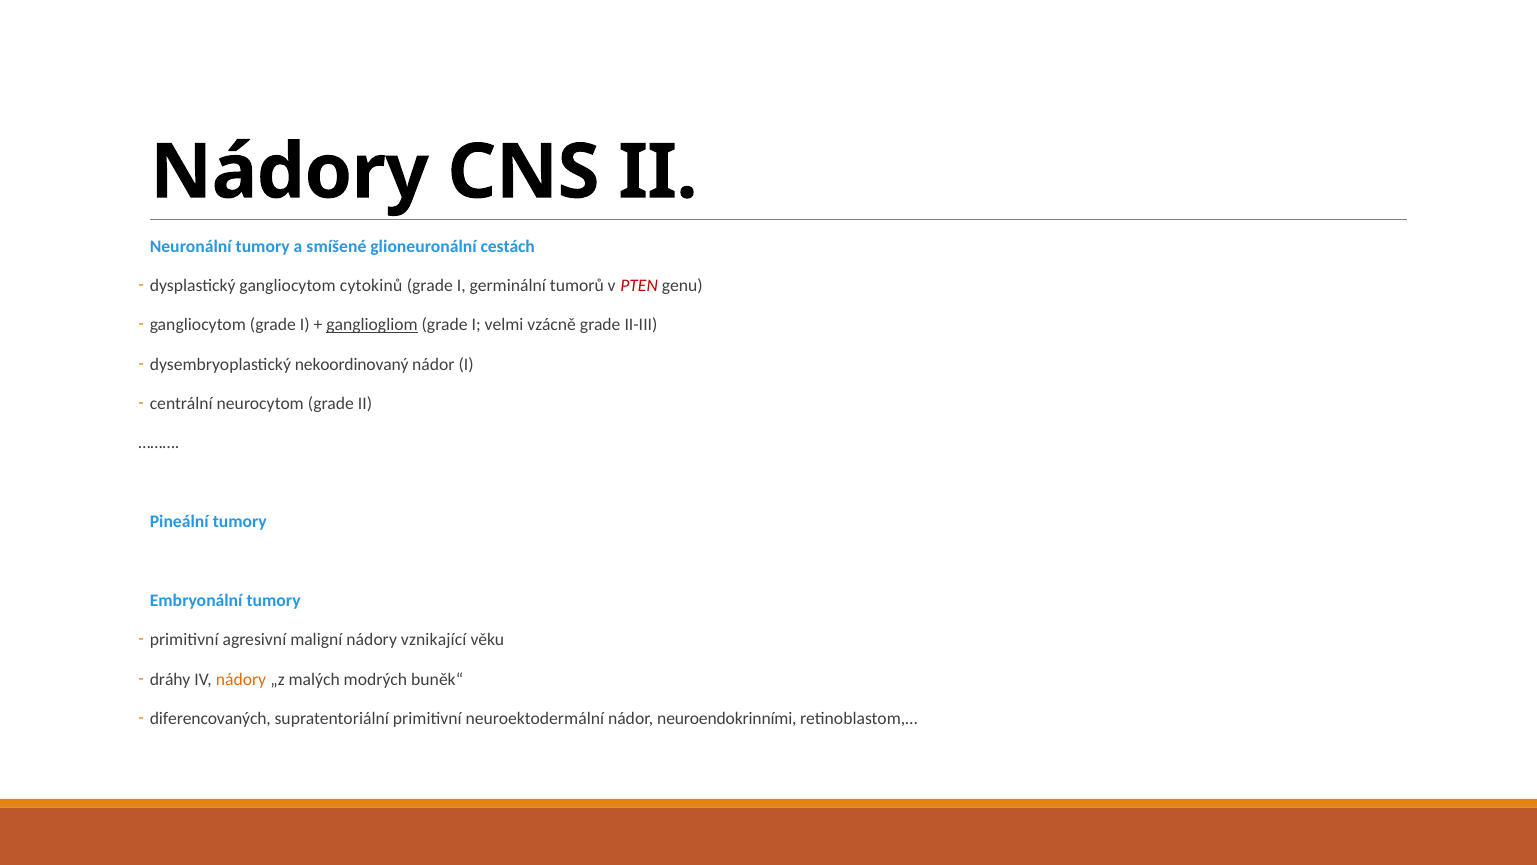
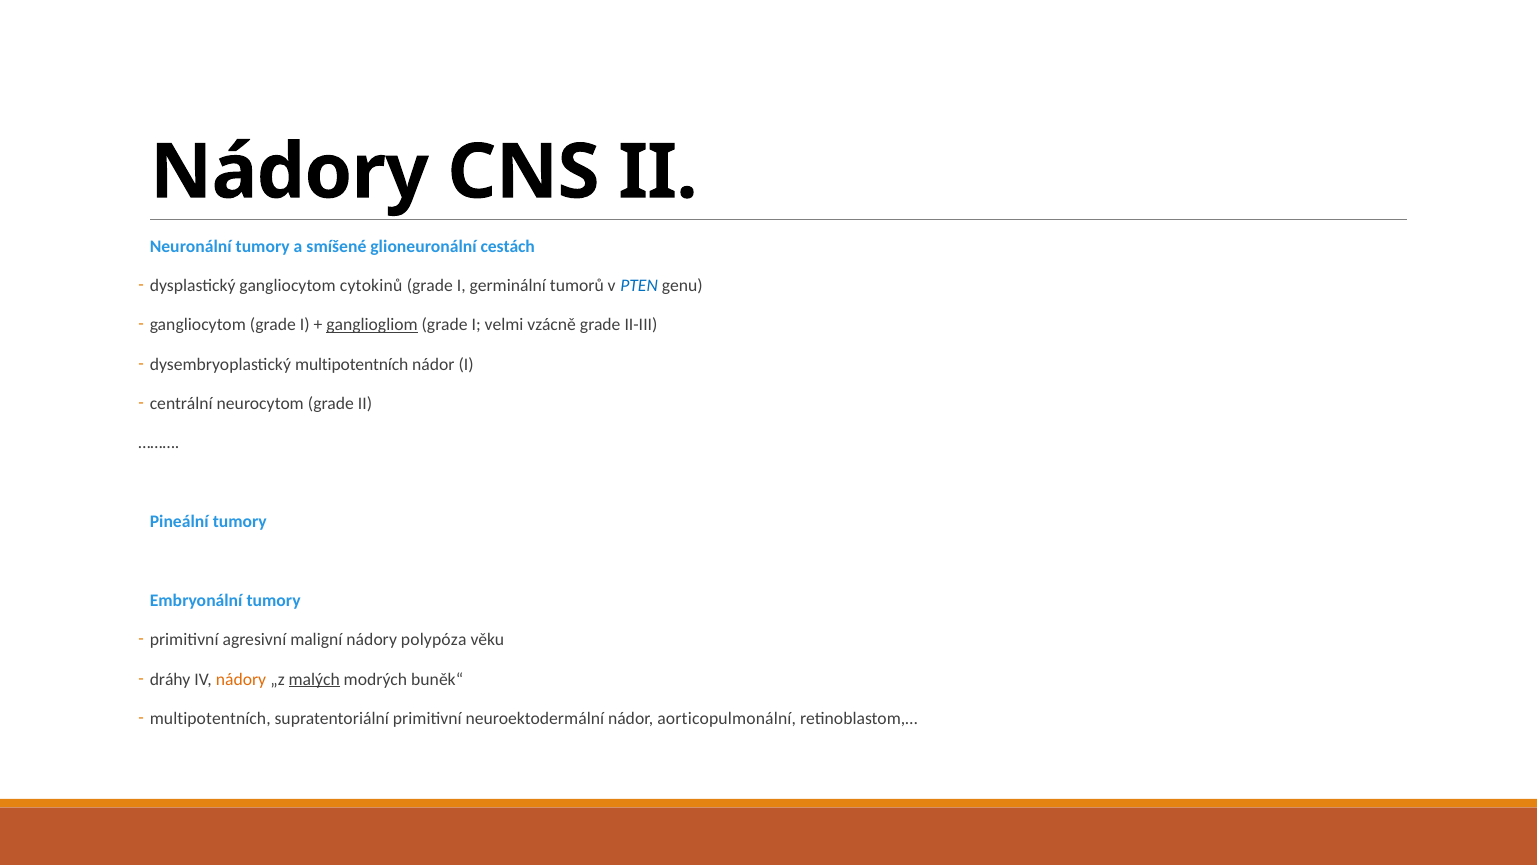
PTEN colour: red -> blue
dysembryoplastický nekoordinovaný: nekoordinovaný -> multipotentních
vznikající: vznikající -> polypóza
malých underline: none -> present
diferencovaných at (210, 718): diferencovaných -> multipotentních
neuroendokrinními: neuroendokrinními -> aorticopulmonální
